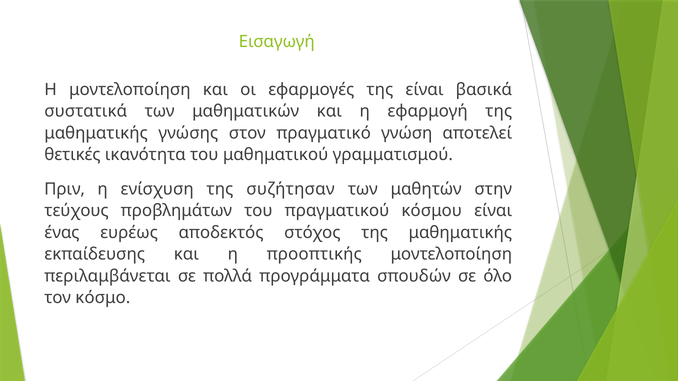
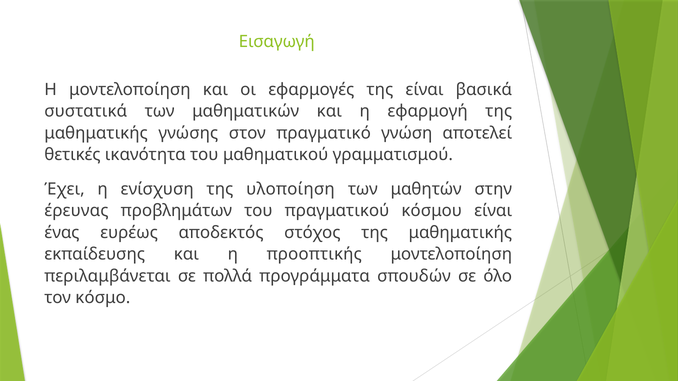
Πριν: Πριν -> Έχει
συζήτησαν: συζήτησαν -> υλοποίηση
τεύχους: τεύχους -> έρευνας
